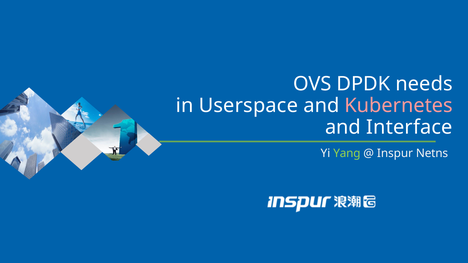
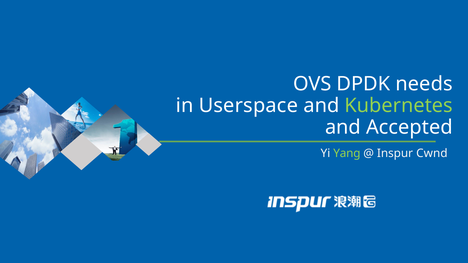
Kubernetes colour: pink -> light green
Interface: Interface -> Accepted
Netns: Netns -> Cwnd
